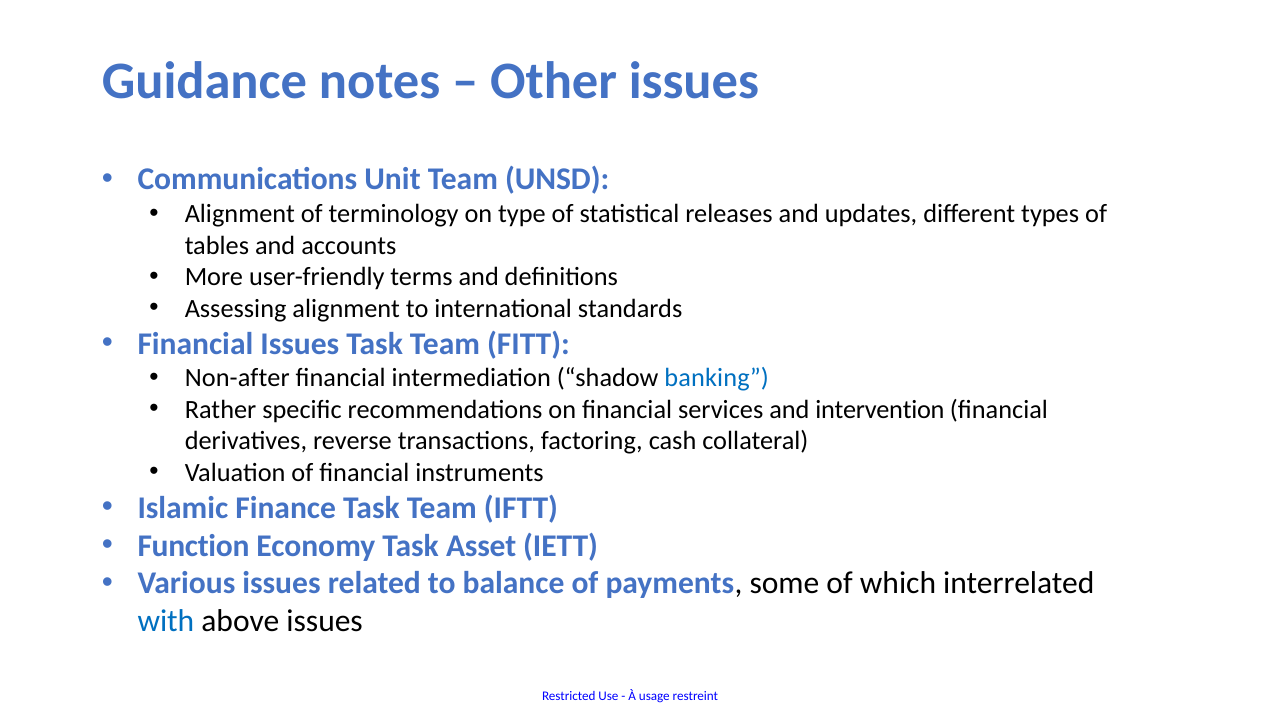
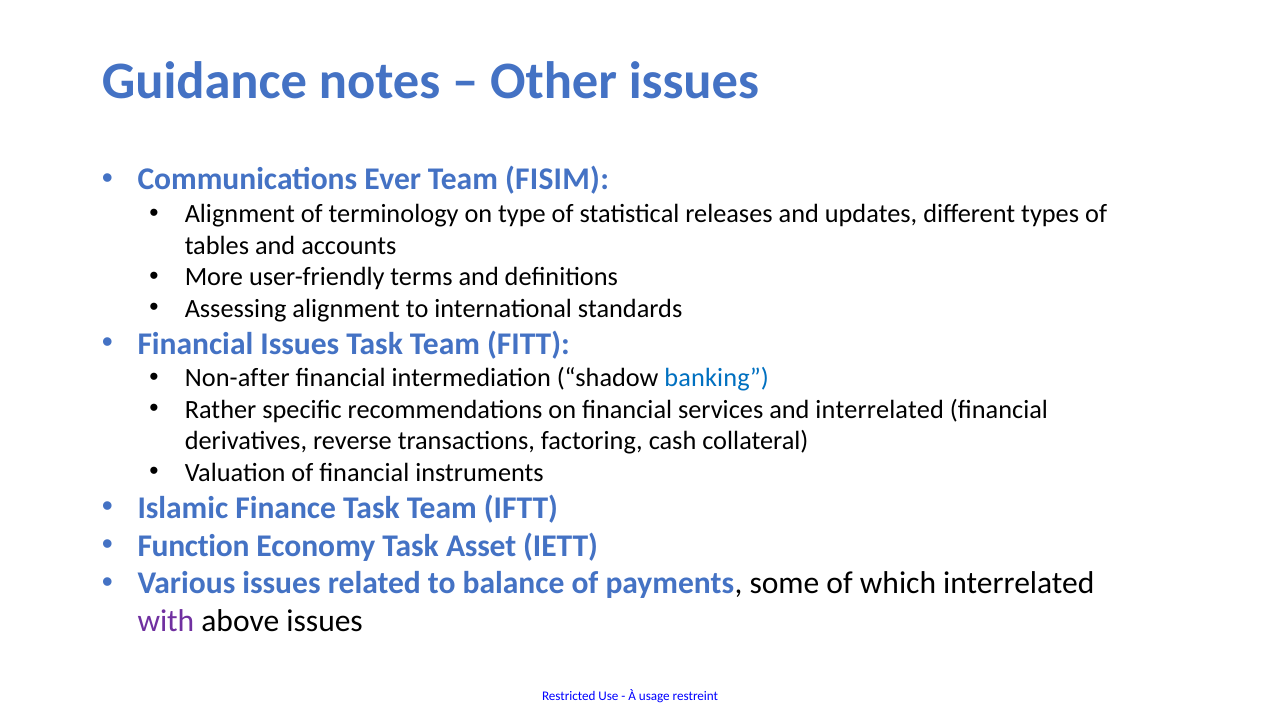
Unit: Unit -> Ever
UNSD: UNSD -> FISIM
and intervention: intervention -> interrelated
with colour: blue -> purple
